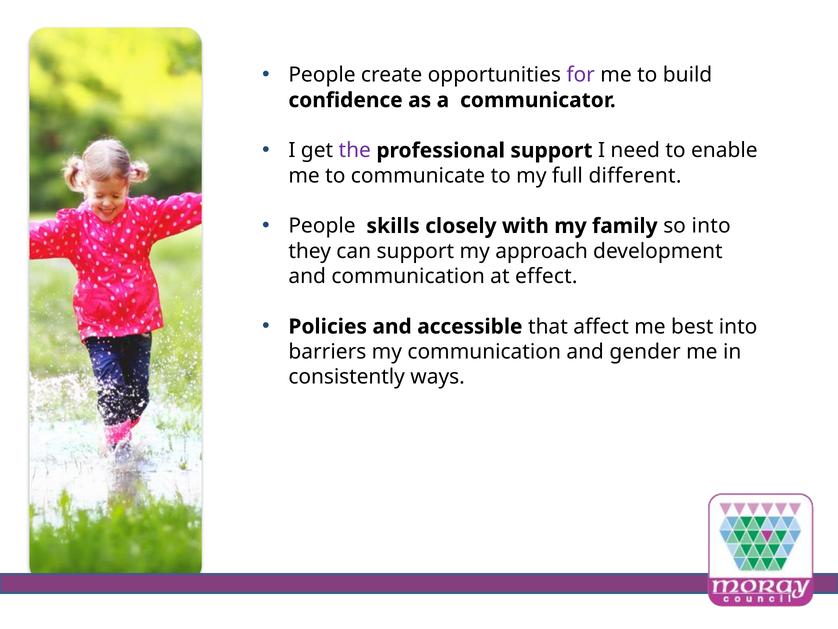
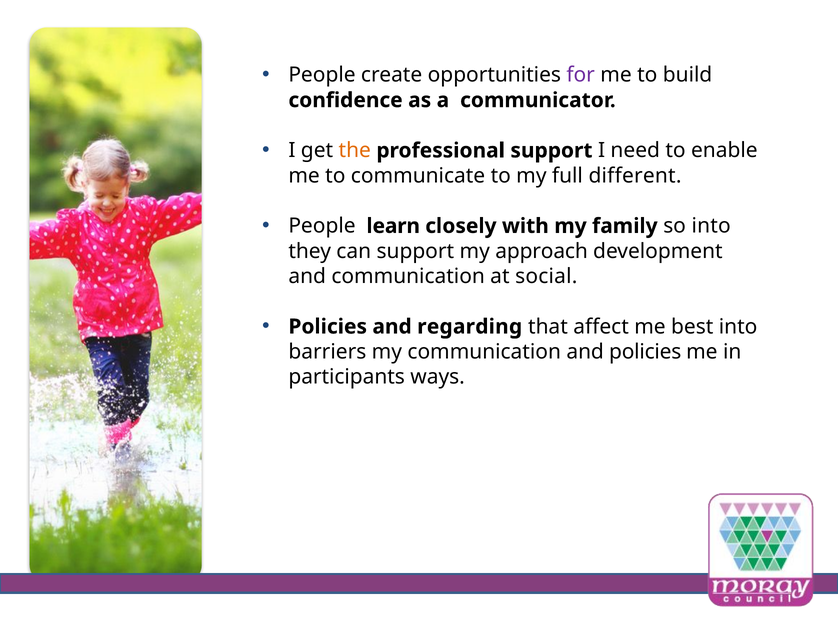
the colour: purple -> orange
skills: skills -> learn
effect: effect -> social
accessible: accessible -> regarding
and gender: gender -> policies
consistently: consistently -> participants
